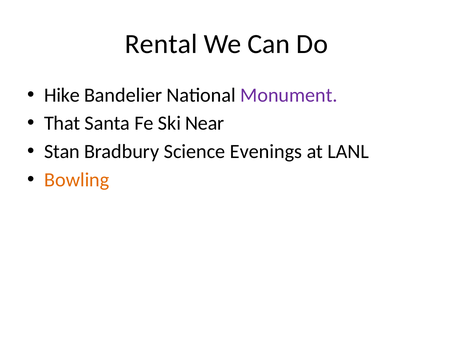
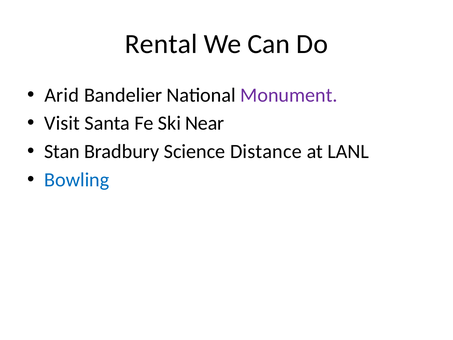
Hike: Hike -> Arid
That: That -> Visit
Evenings: Evenings -> Distance
Bowling colour: orange -> blue
